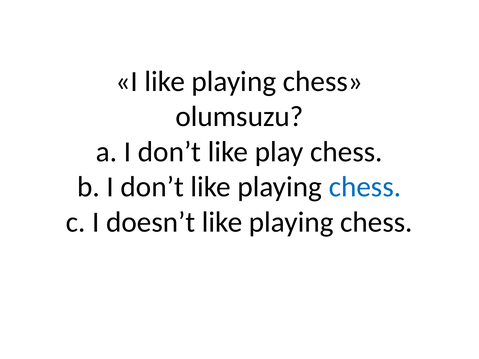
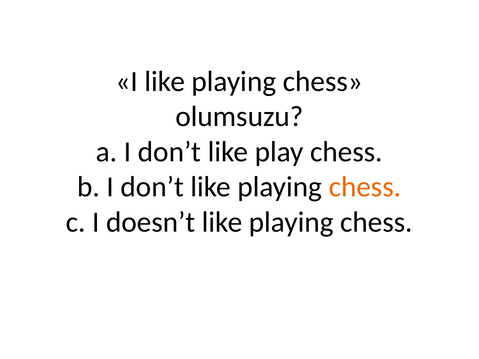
chess at (365, 187) colour: blue -> orange
